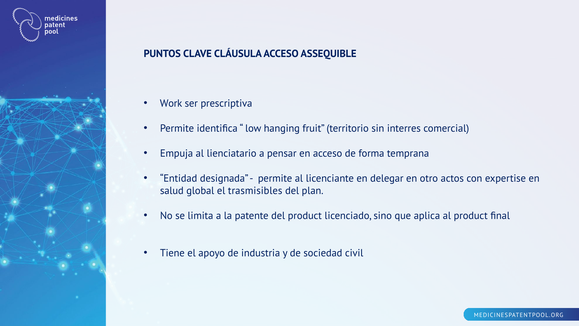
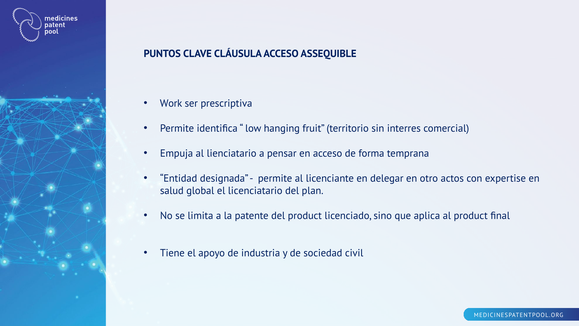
trasmisibles: trasmisibles -> licenciatario
